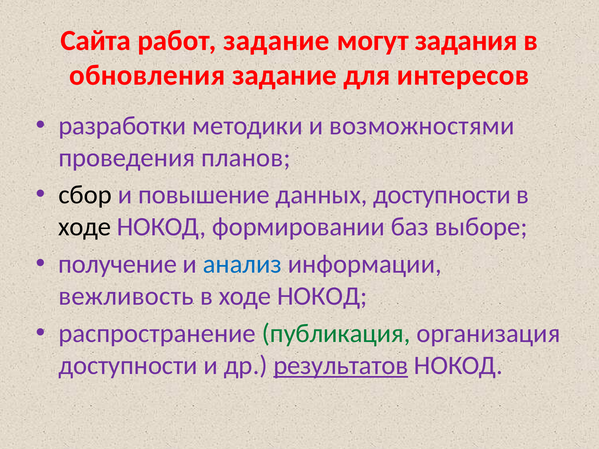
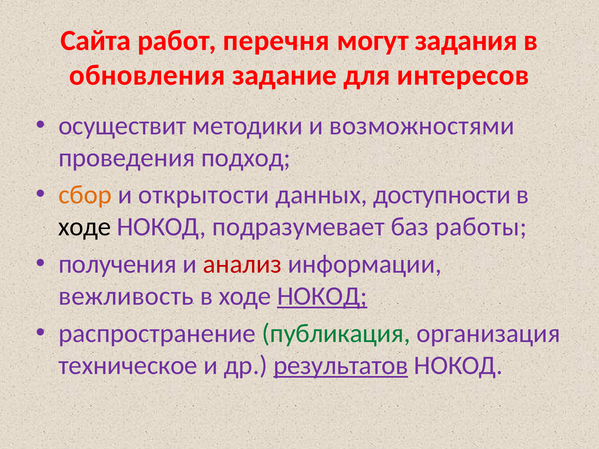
работ задание: задание -> перечня
разработки: разработки -> осуществит
планов: планов -> подход
сбор colour: black -> orange
повышение: повышение -> открытости
формировании: формировании -> подразумевает
выборе: выборе -> работы
получение: получение -> получения
анализ colour: blue -> red
НОКОД at (322, 296) underline: none -> present
доступности at (128, 366): доступности -> техническое
